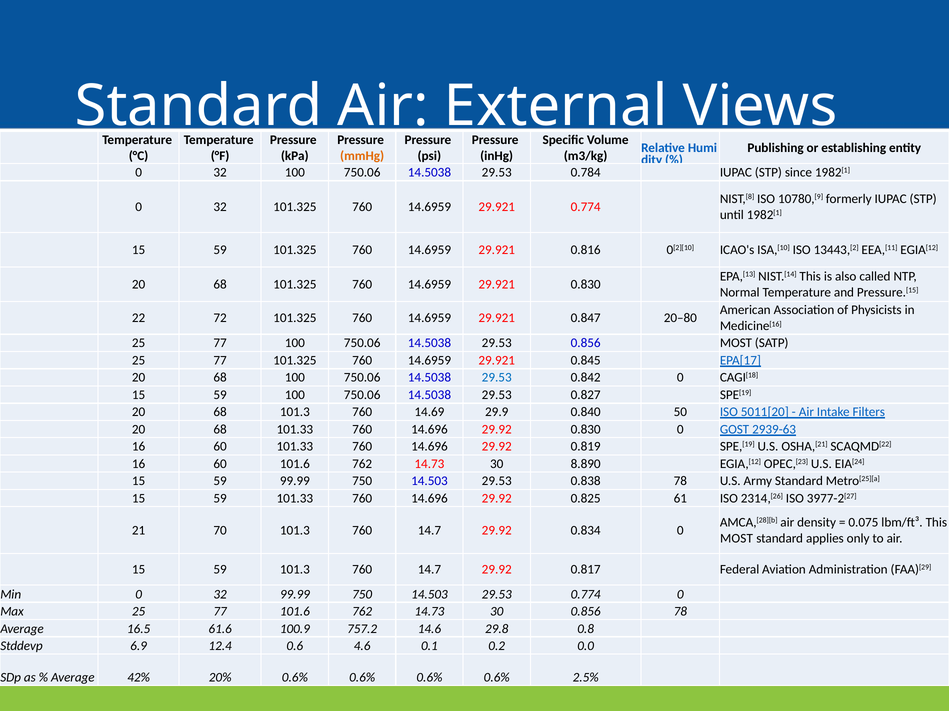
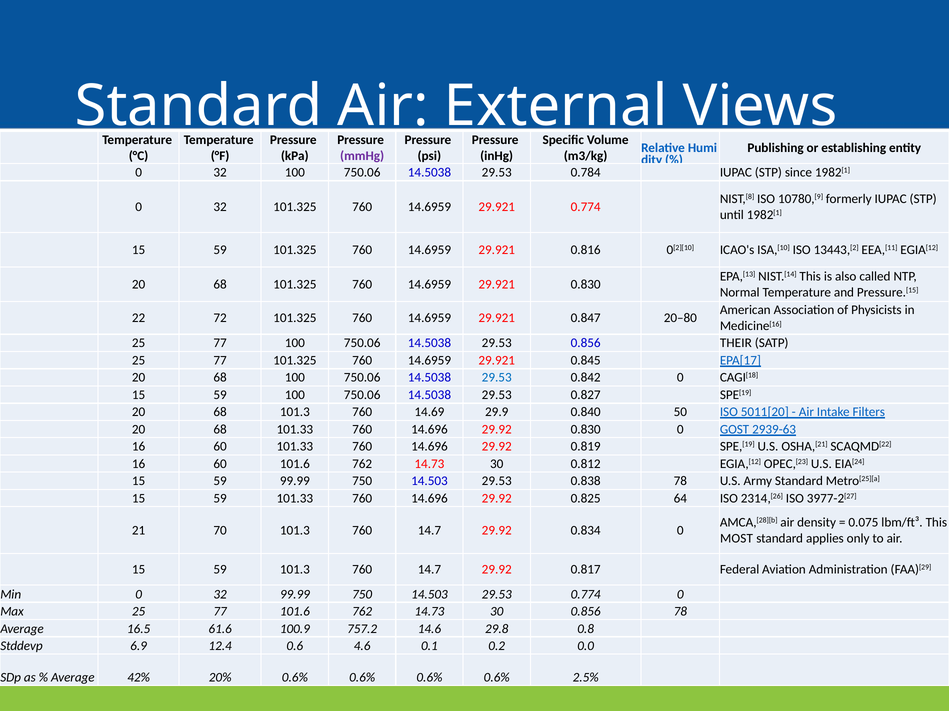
mmHg colour: orange -> purple
0.856 MOST: MOST -> THEIR
8.890: 8.890 -> 0.812
61: 61 -> 64
